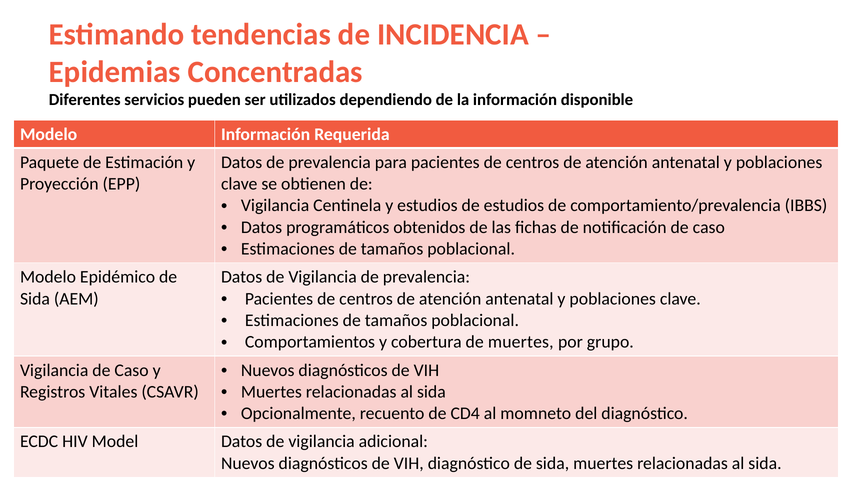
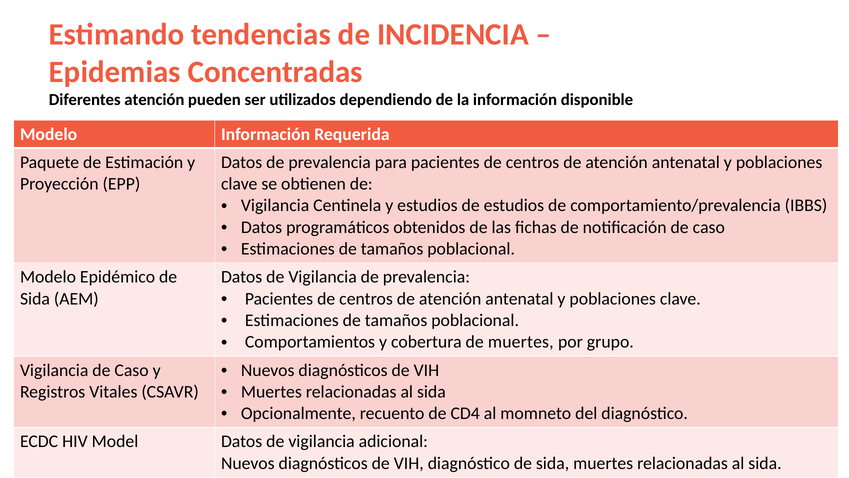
Diferentes servicios: servicios -> atención
